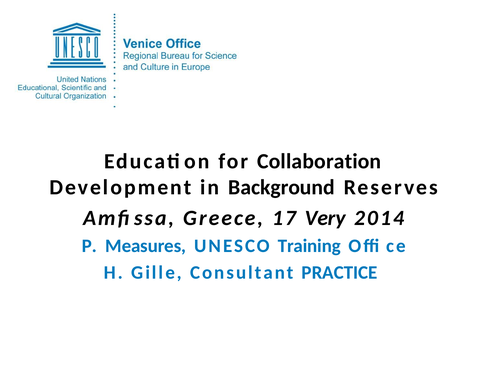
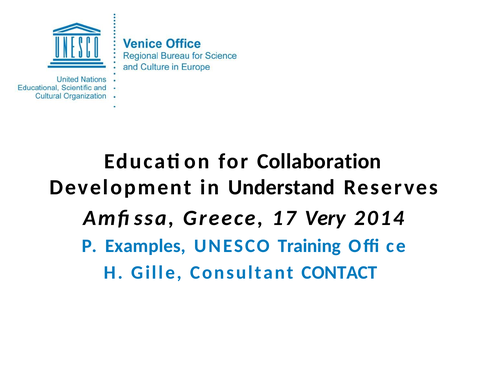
Background: Background -> Understand
Measures: Measures -> Examples
PRACTICE: PRACTICE -> CONTACT
